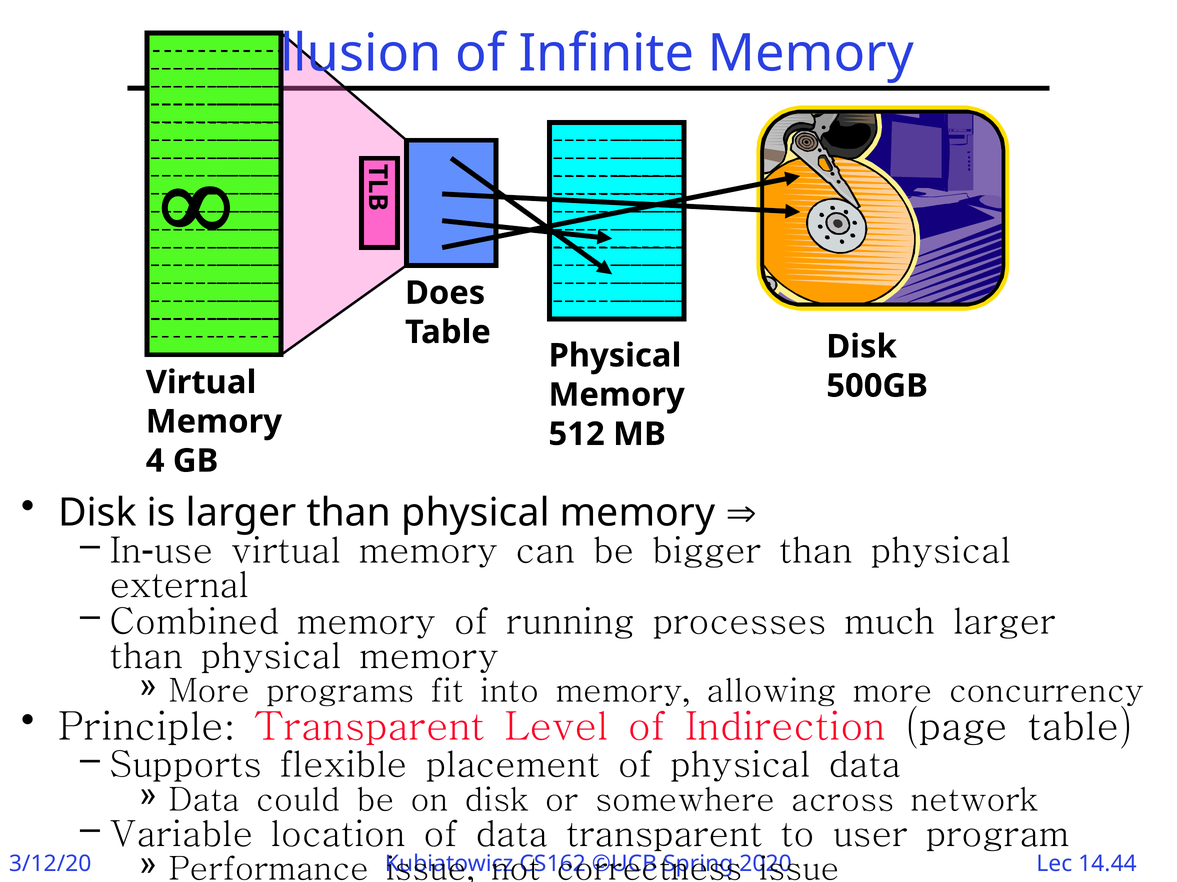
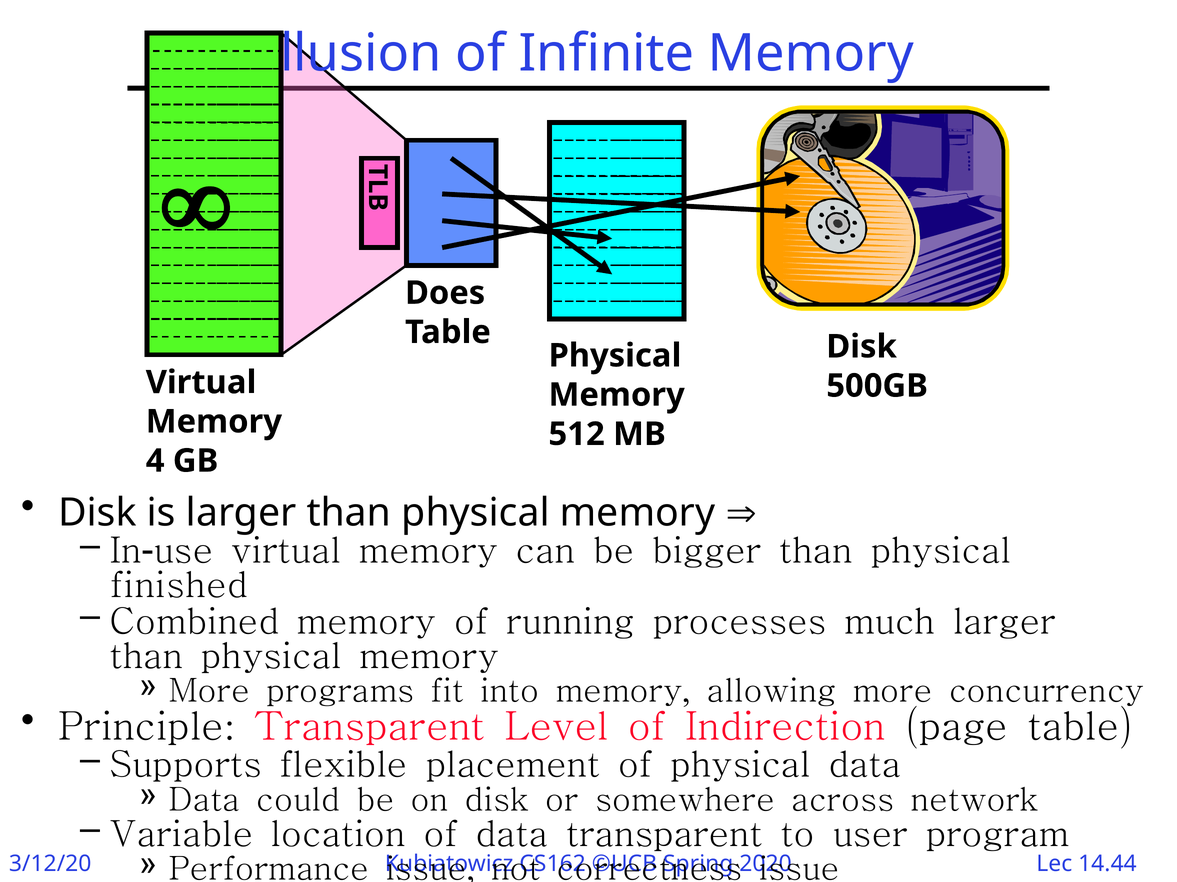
external: external -> finished
